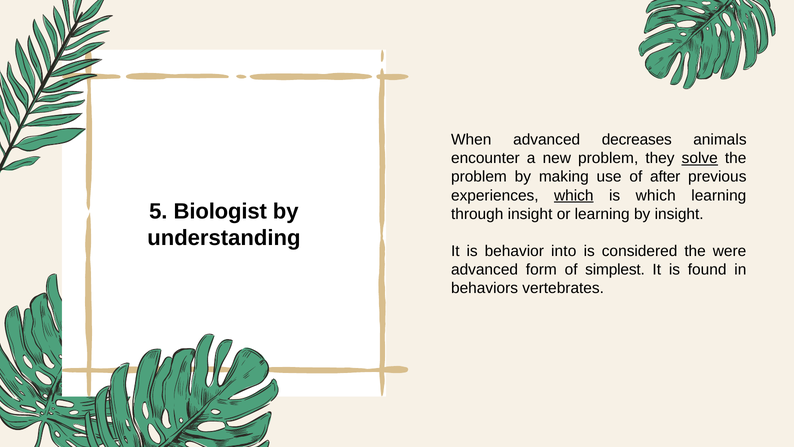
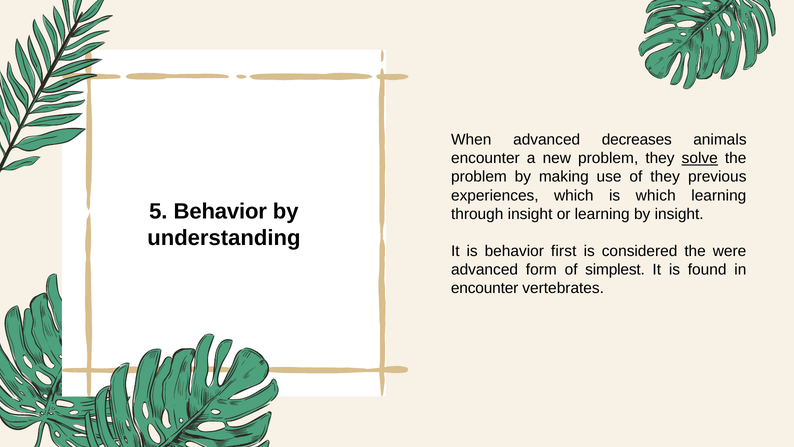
of after: after -> they
which at (574, 195) underline: present -> none
5 Biologist: Biologist -> Behavior
into: into -> first
behaviors at (485, 288): behaviors -> encounter
